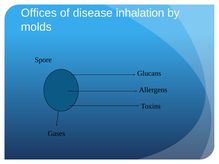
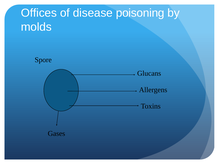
inhalation: inhalation -> poisoning
